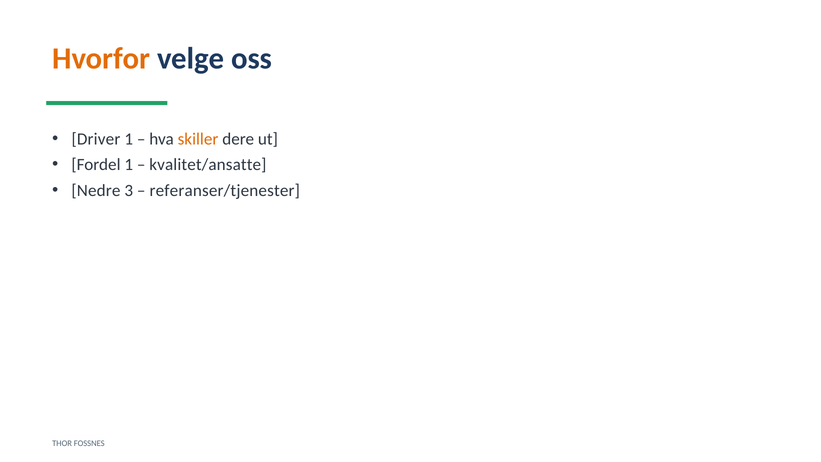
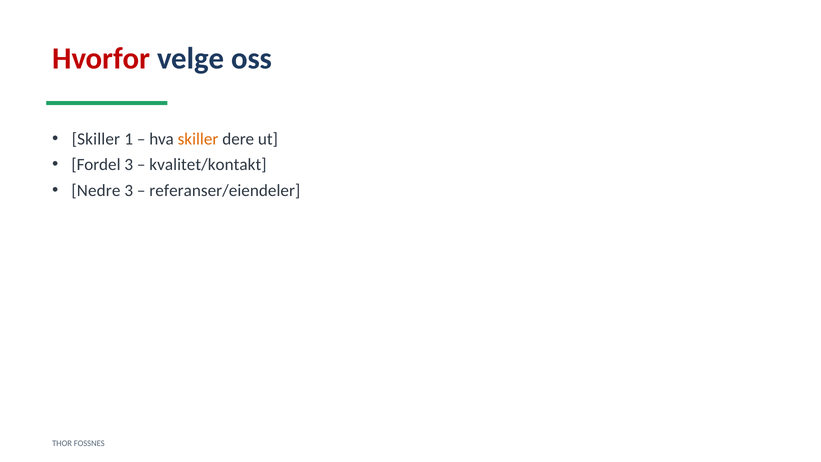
Hvorfor colour: orange -> red
Driver at (96, 139): Driver -> Skiller
Fordel 1: 1 -> 3
kvalitet/ansatte: kvalitet/ansatte -> kvalitet/kontakt
referanser/tjenester: referanser/tjenester -> referanser/eiendeler
